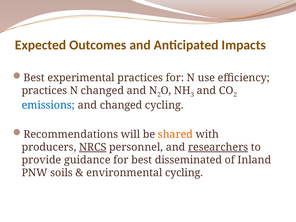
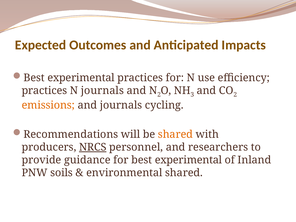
N changed: changed -> journals
emissions colour: blue -> orange
and changed: changed -> journals
researchers underline: present -> none
for best disseminated: disseminated -> experimental
environmental cycling: cycling -> shared
